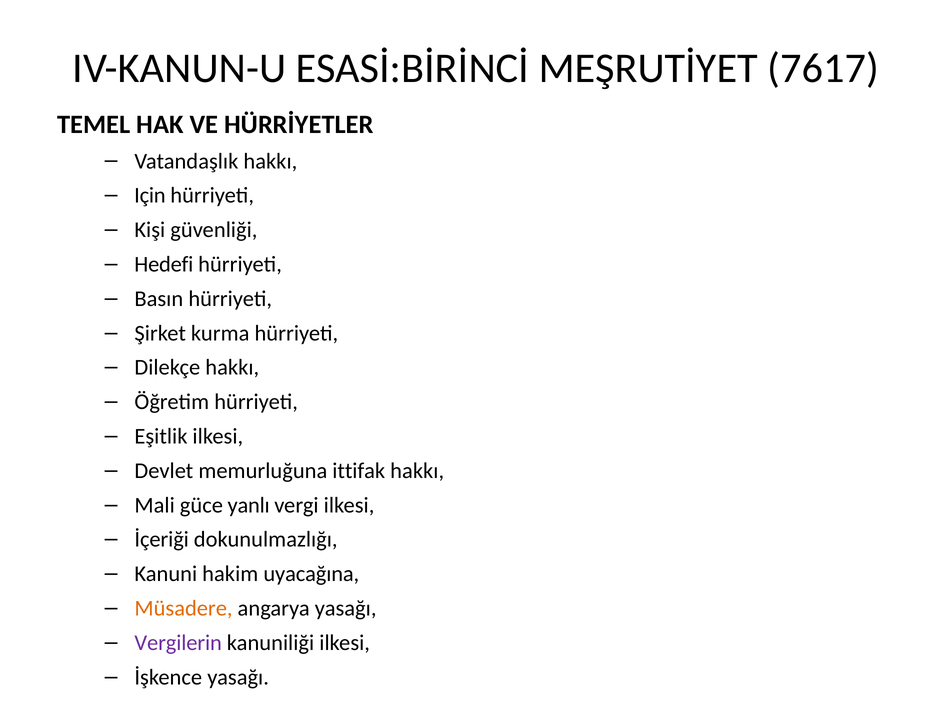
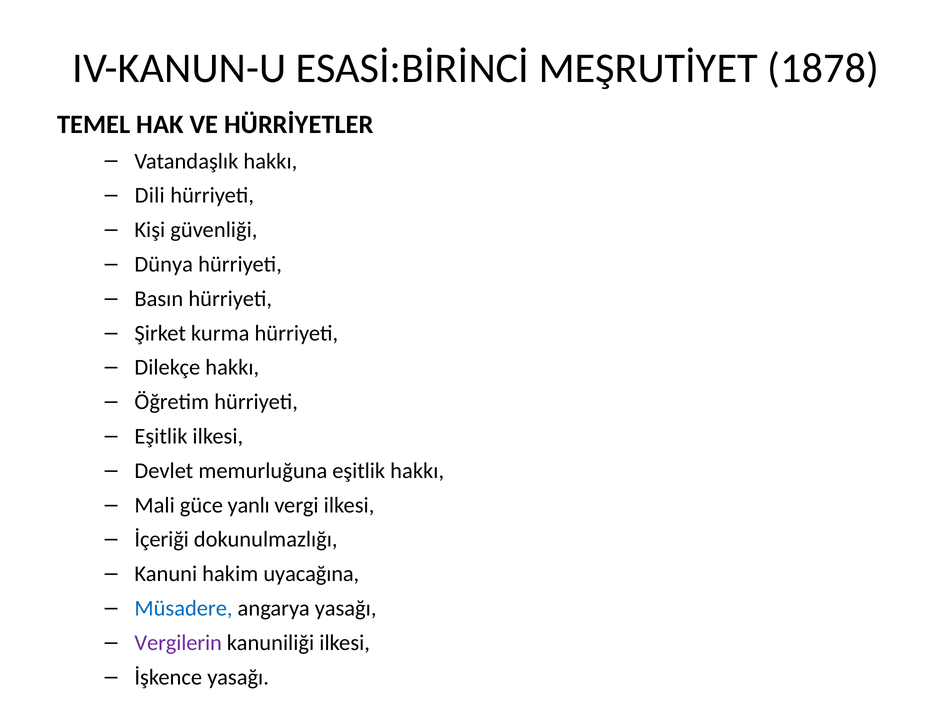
7617: 7617 -> 1878
Için: Için -> Dili
Hedefi: Hedefi -> Dünya
memurluğuna ittifak: ittifak -> eşitlik
Müsadere colour: orange -> blue
